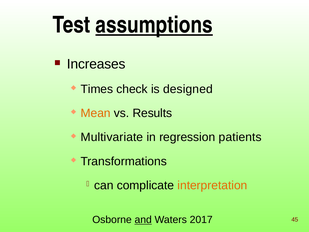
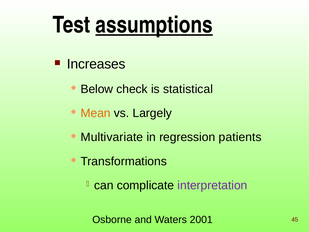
Times: Times -> Below
designed: designed -> statistical
Results: Results -> Largely
interpretation colour: orange -> purple
and underline: present -> none
2017: 2017 -> 2001
